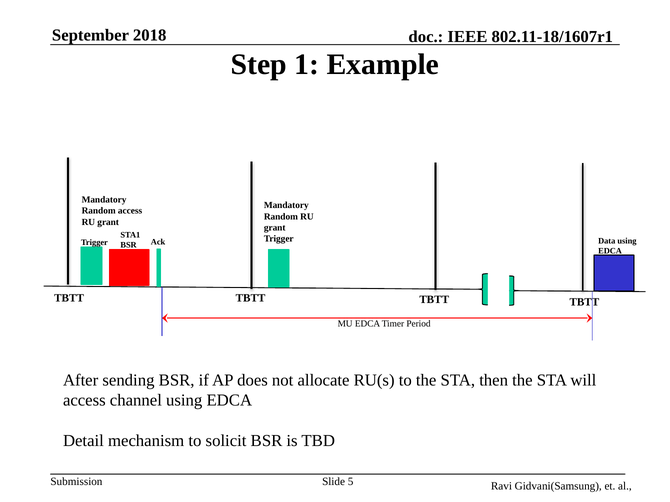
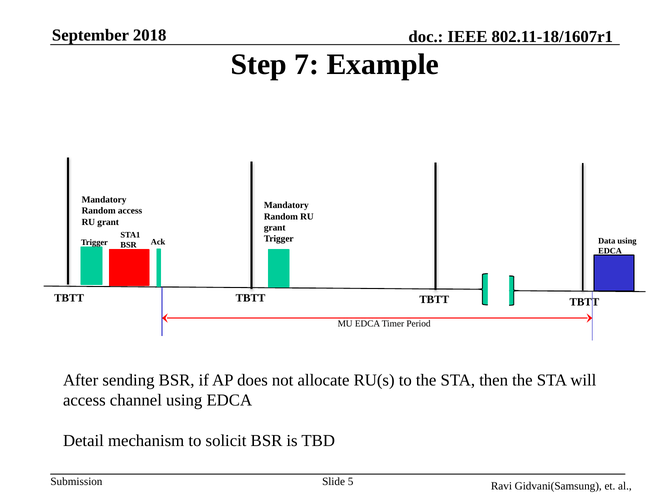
1: 1 -> 7
